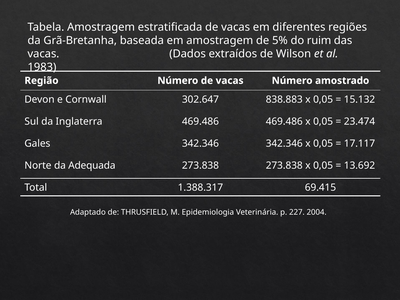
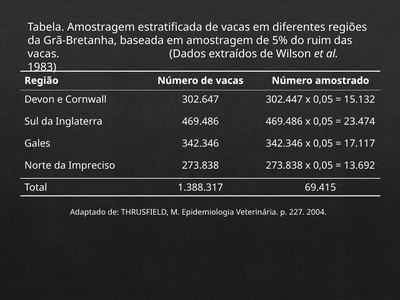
838.883: 838.883 -> 302.447
Adequada: Adequada -> Impreciso
